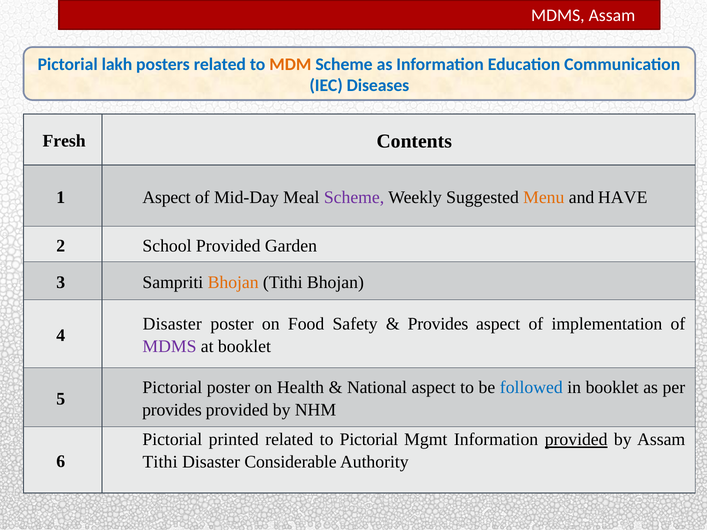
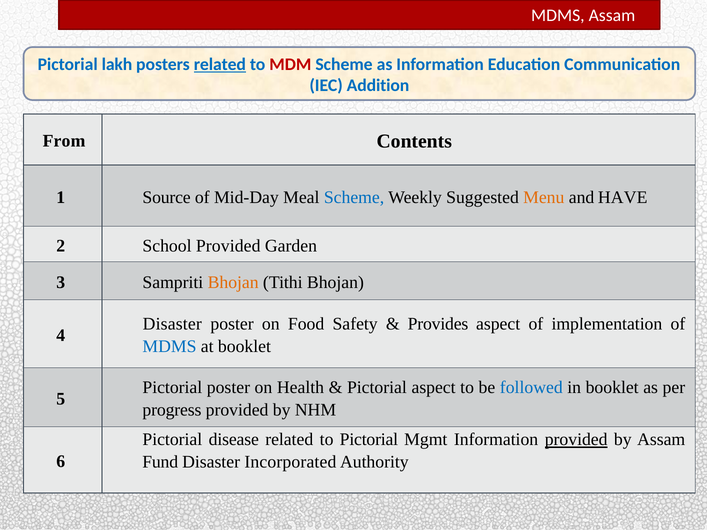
related at (220, 64) underline: none -> present
MDM colour: orange -> red
Diseases: Diseases -> Addition
Fresh: Fresh -> From
1 Aspect: Aspect -> Source
Scheme at (354, 197) colour: purple -> blue
MDMS at (169, 347) colour: purple -> blue
National at (377, 388): National -> Pictorial
provides at (172, 410): provides -> progress
printed: printed -> disease
Tithi at (160, 462): Tithi -> Fund
Considerable: Considerable -> Incorporated
